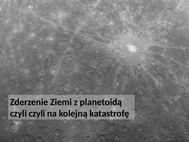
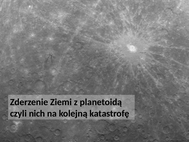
czyli czyli: czyli -> nich
